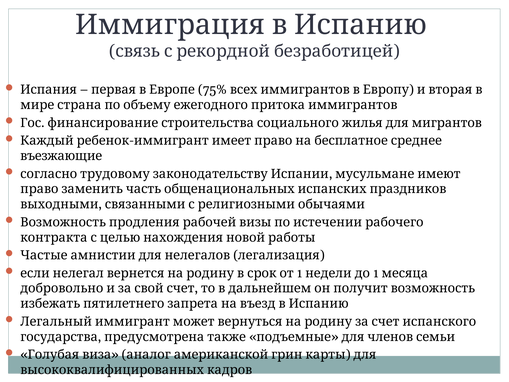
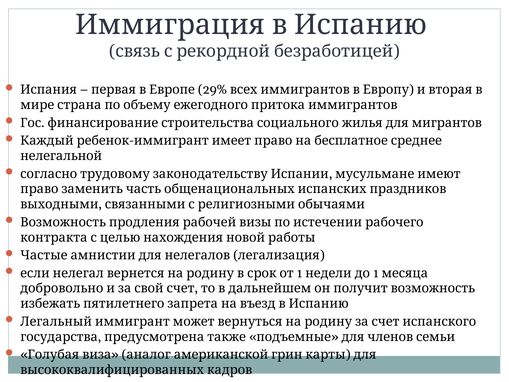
75%: 75% -> 29%
въезжающие: въезжающие -> нелегальной
